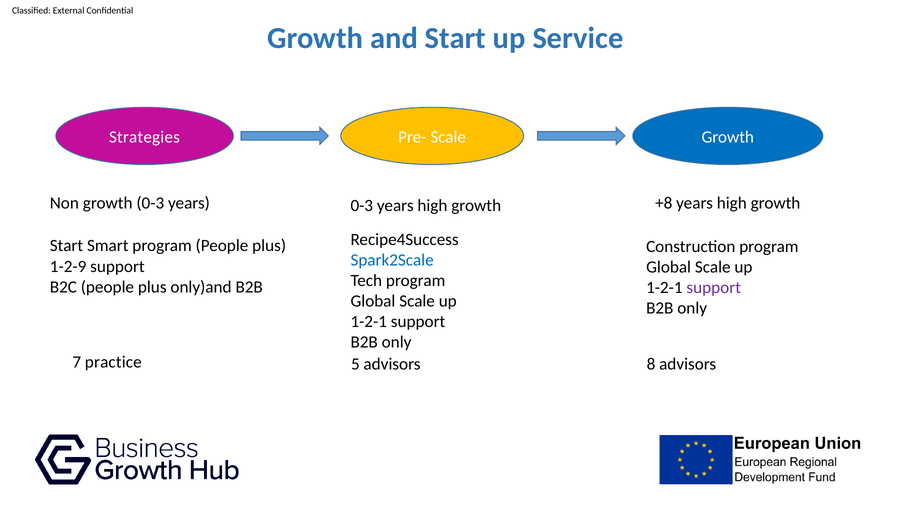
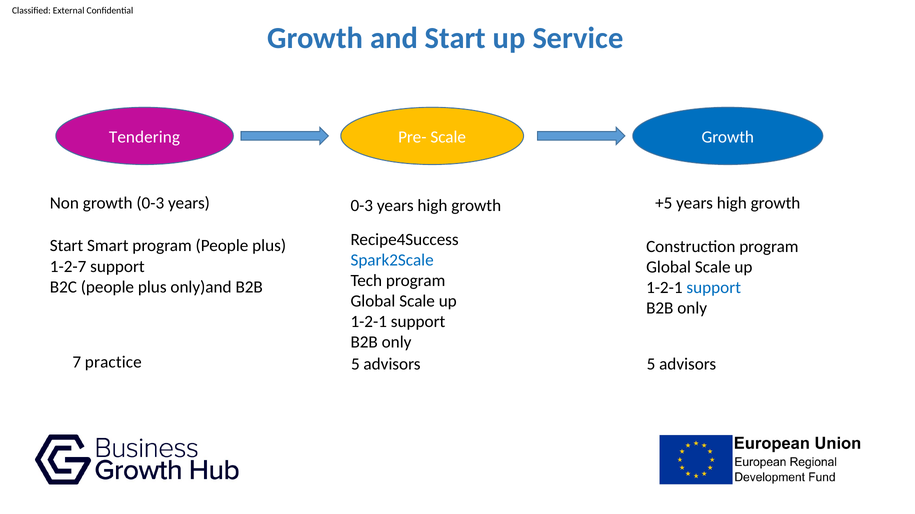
Strategies: Strategies -> Tendering
+8: +8 -> +5
1-2-9: 1-2-9 -> 1-2-7
support at (714, 288) colour: purple -> blue
advisors 8: 8 -> 5
